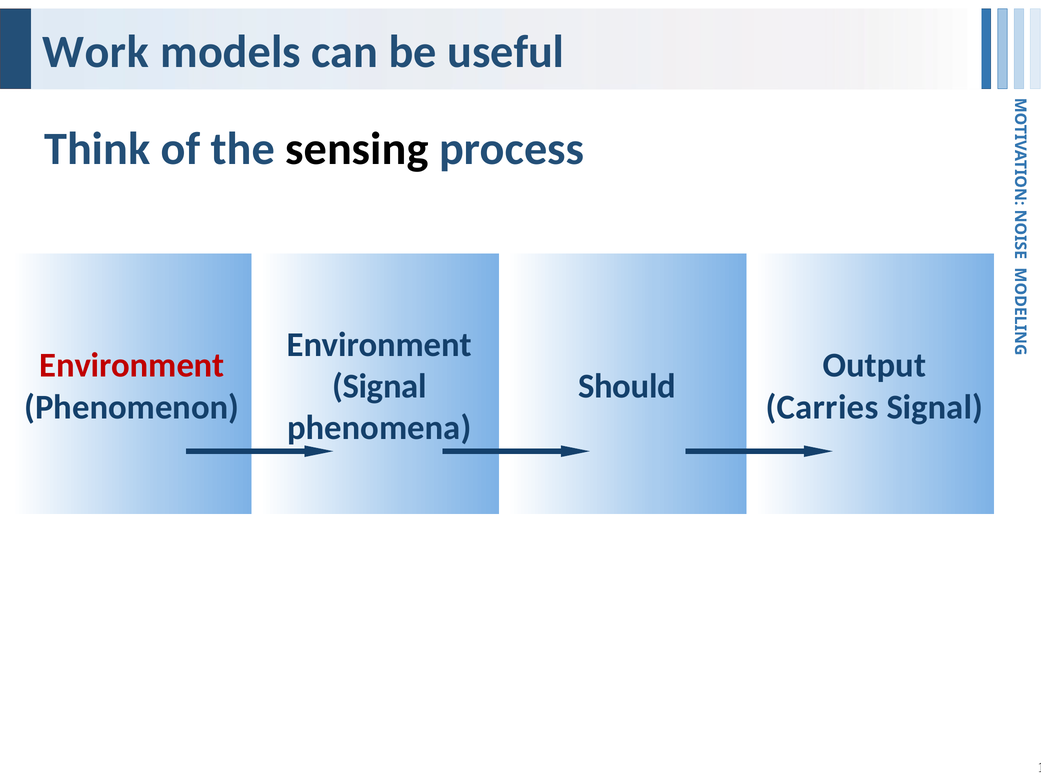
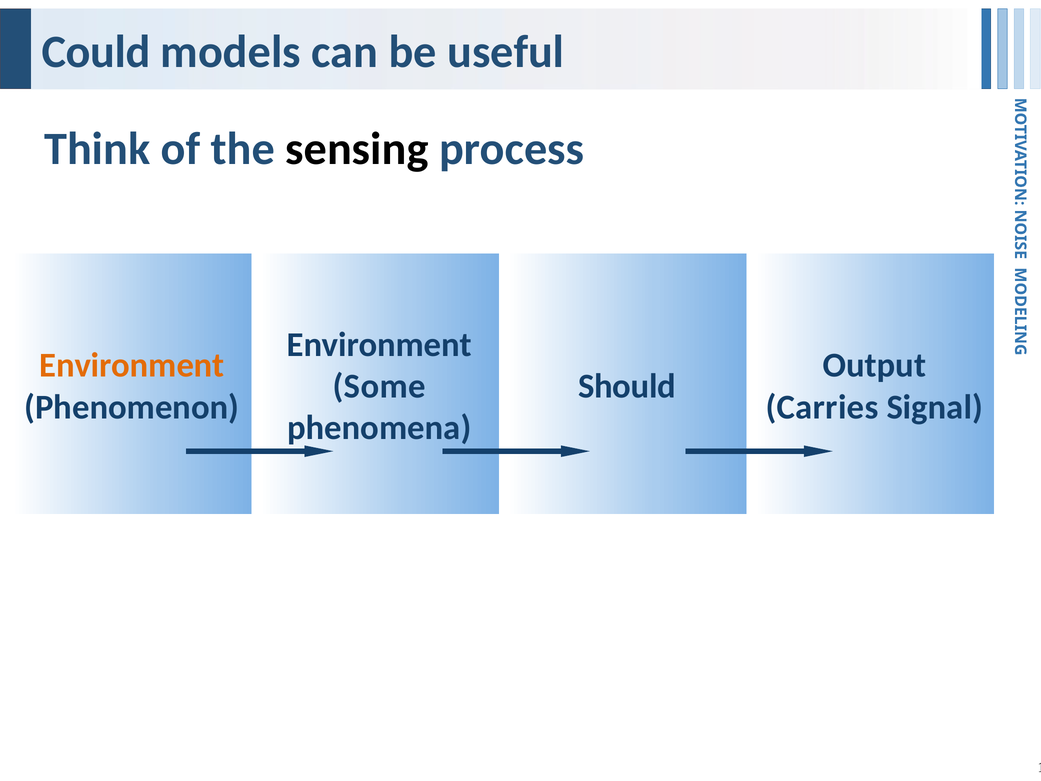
Work: Work -> Could
Environment at (132, 365) colour: red -> orange
Signal at (379, 386): Signal -> Some
